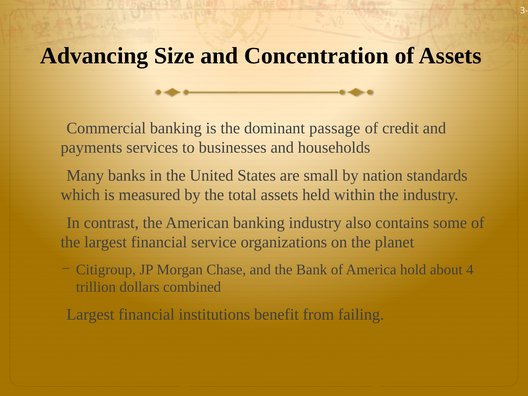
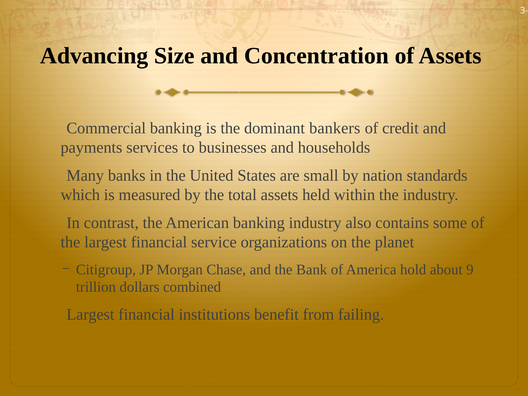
passage: passage -> bankers
4: 4 -> 9
